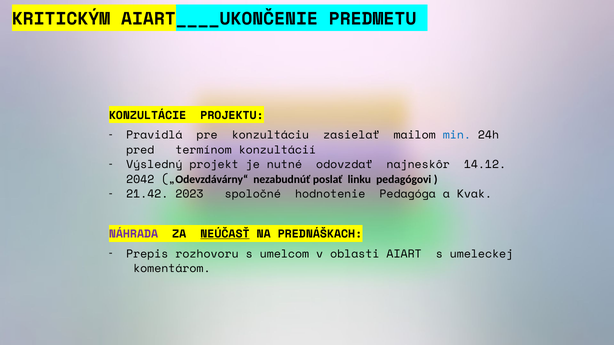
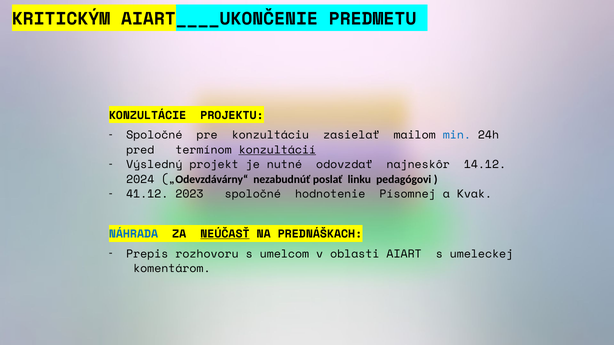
Pravidlá at (154, 135): Pravidlá -> Spoločné
konzultácií underline: none -> present
2042: 2042 -> 2024
21.42: 21.42 -> 41.12
Pedagóga: Pedagóga -> Písomnej
NÁHRADA colour: purple -> blue
